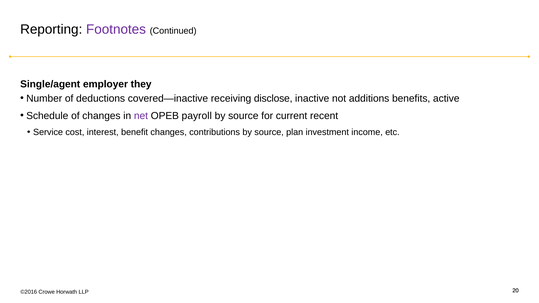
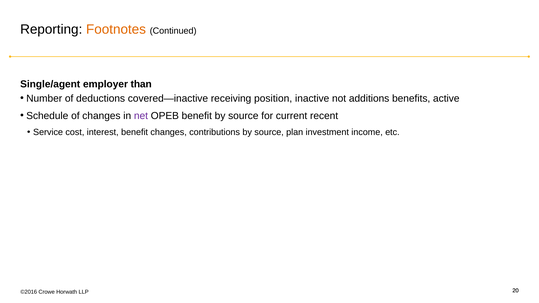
Footnotes colour: purple -> orange
they: they -> than
disclose: disclose -> position
OPEB payroll: payroll -> benefit
